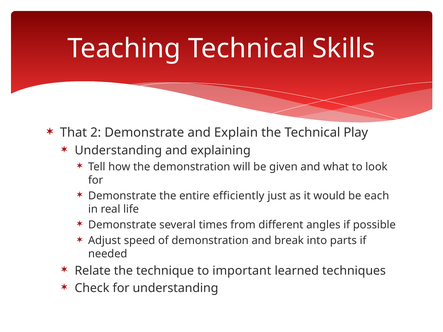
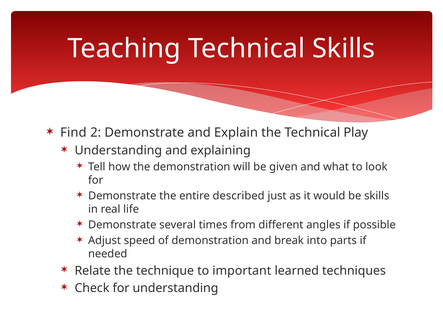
That: That -> Find
efficiently: efficiently -> described
be each: each -> skills
